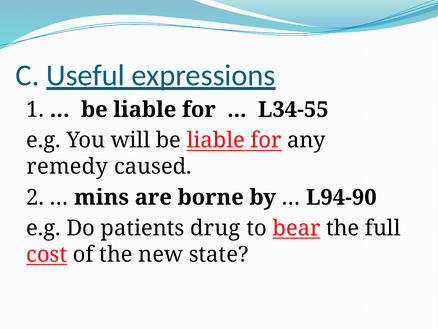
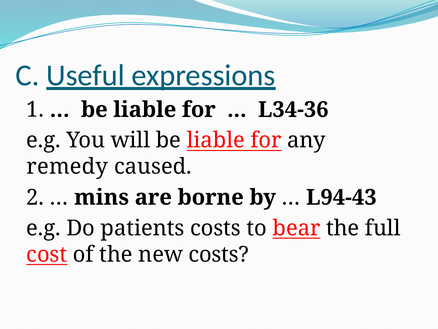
L34-55: L34-55 -> L34-36
L94-90: L94-90 -> L94-43
patients drug: drug -> costs
new state: state -> costs
